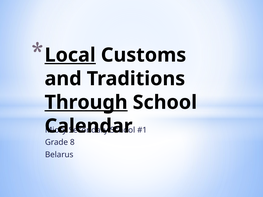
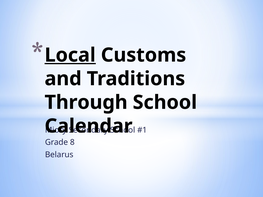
Through underline: present -> none
